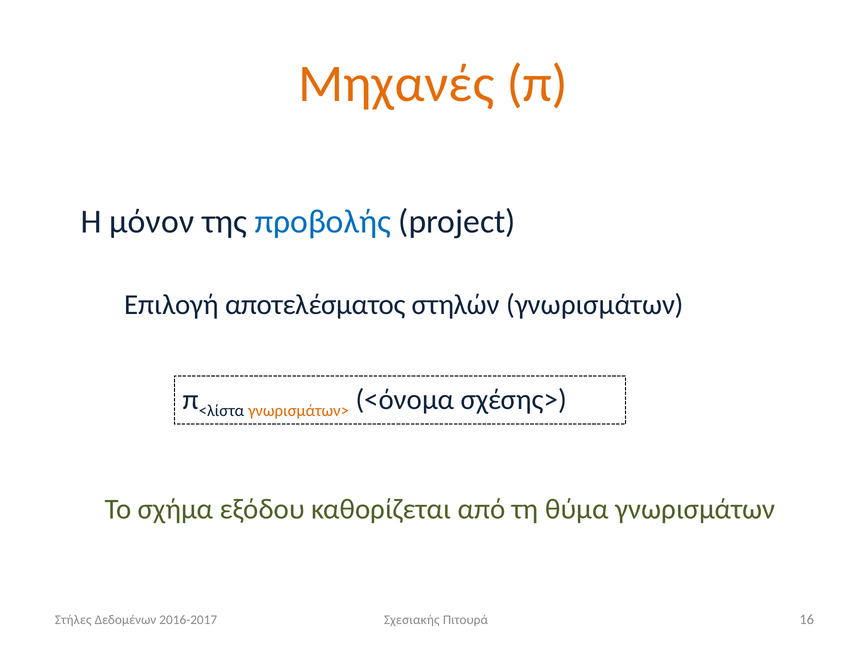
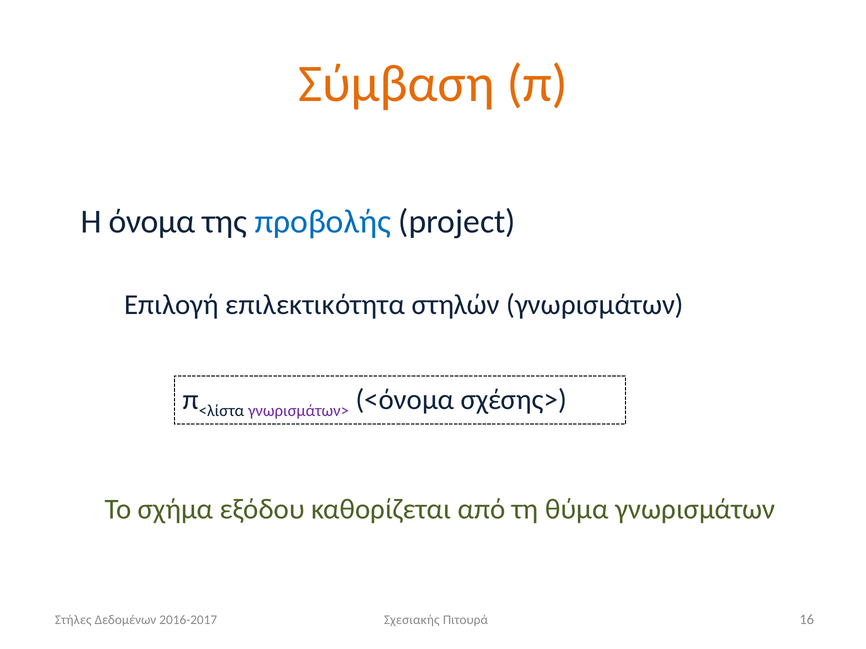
Μηχανές: Μηχανές -> Σύμβαση
μόνον: μόνον -> όνομα
αποτελέσματος: αποτελέσματος -> επιλεκτικότητα
γνωρισμάτων> colour: orange -> purple
